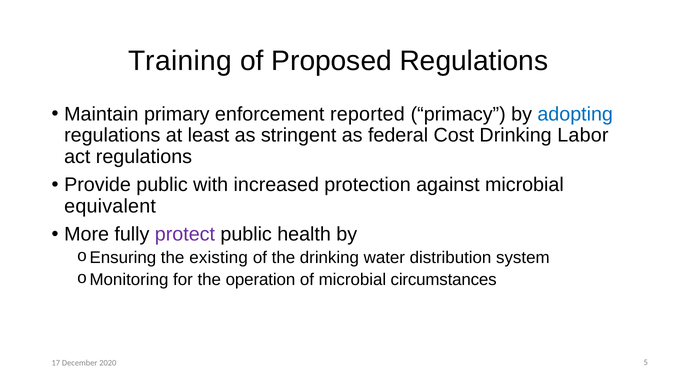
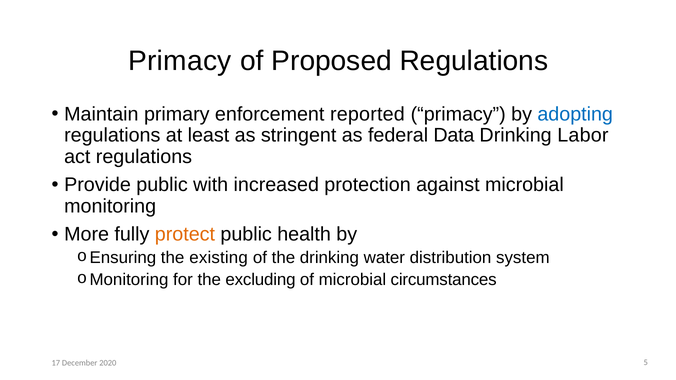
Training at (180, 61): Training -> Primacy
Cost: Cost -> Data
equivalent: equivalent -> monitoring
protect colour: purple -> orange
operation: operation -> excluding
